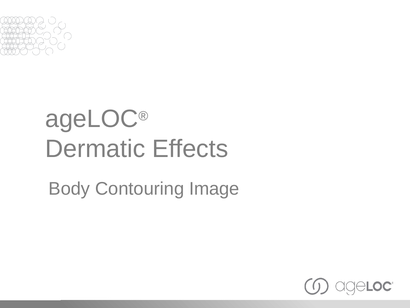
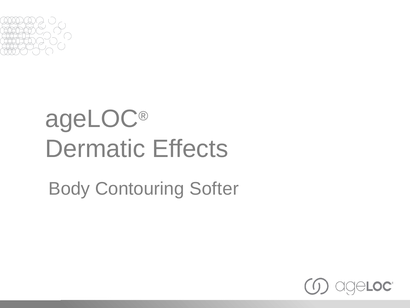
Image: Image -> Softer
